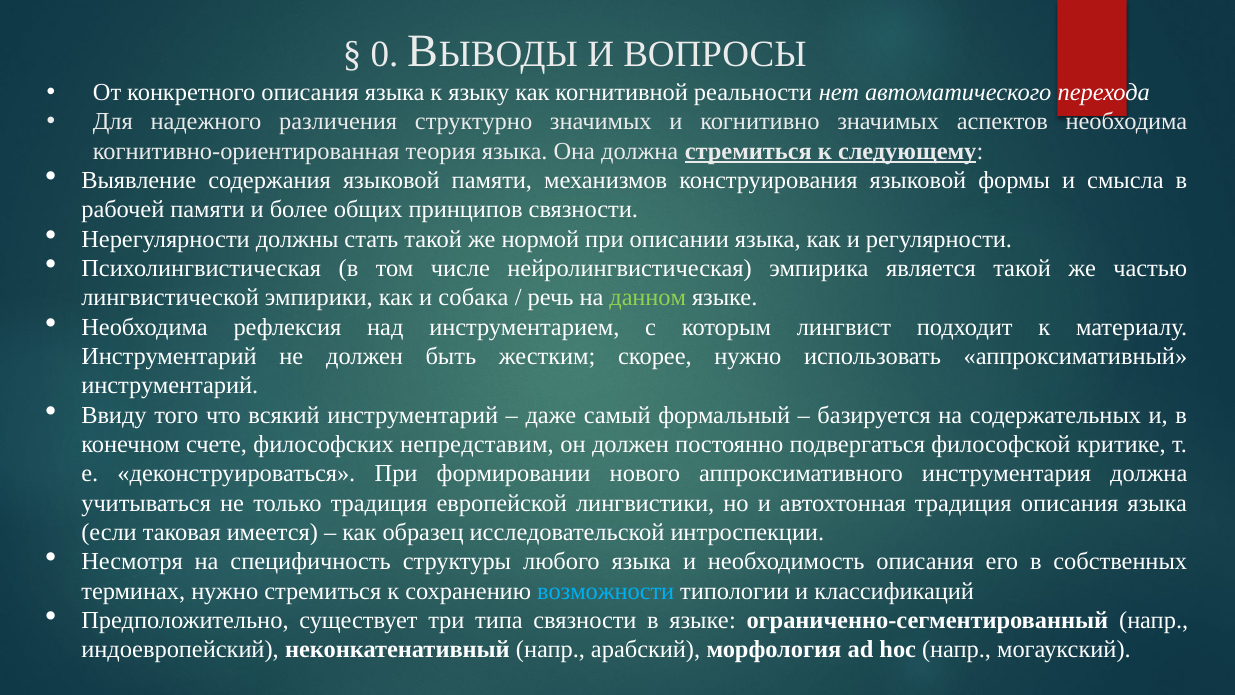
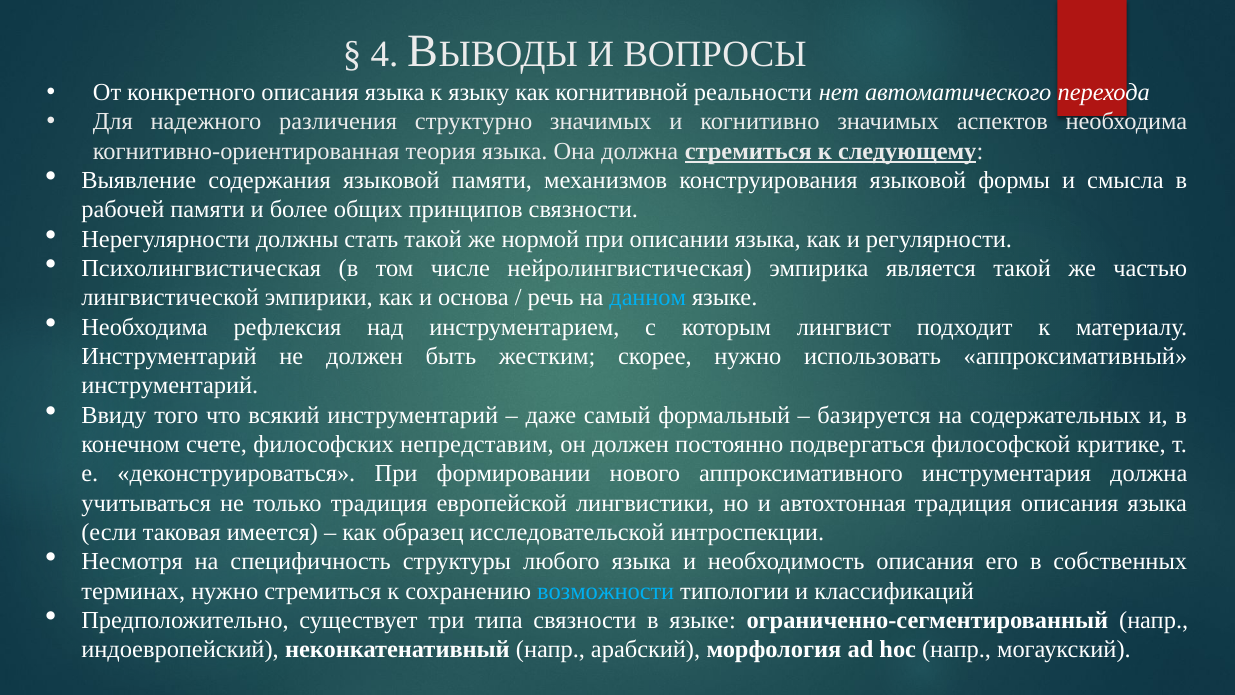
0: 0 -> 4
собака: собака -> основа
данном colour: light green -> light blue
